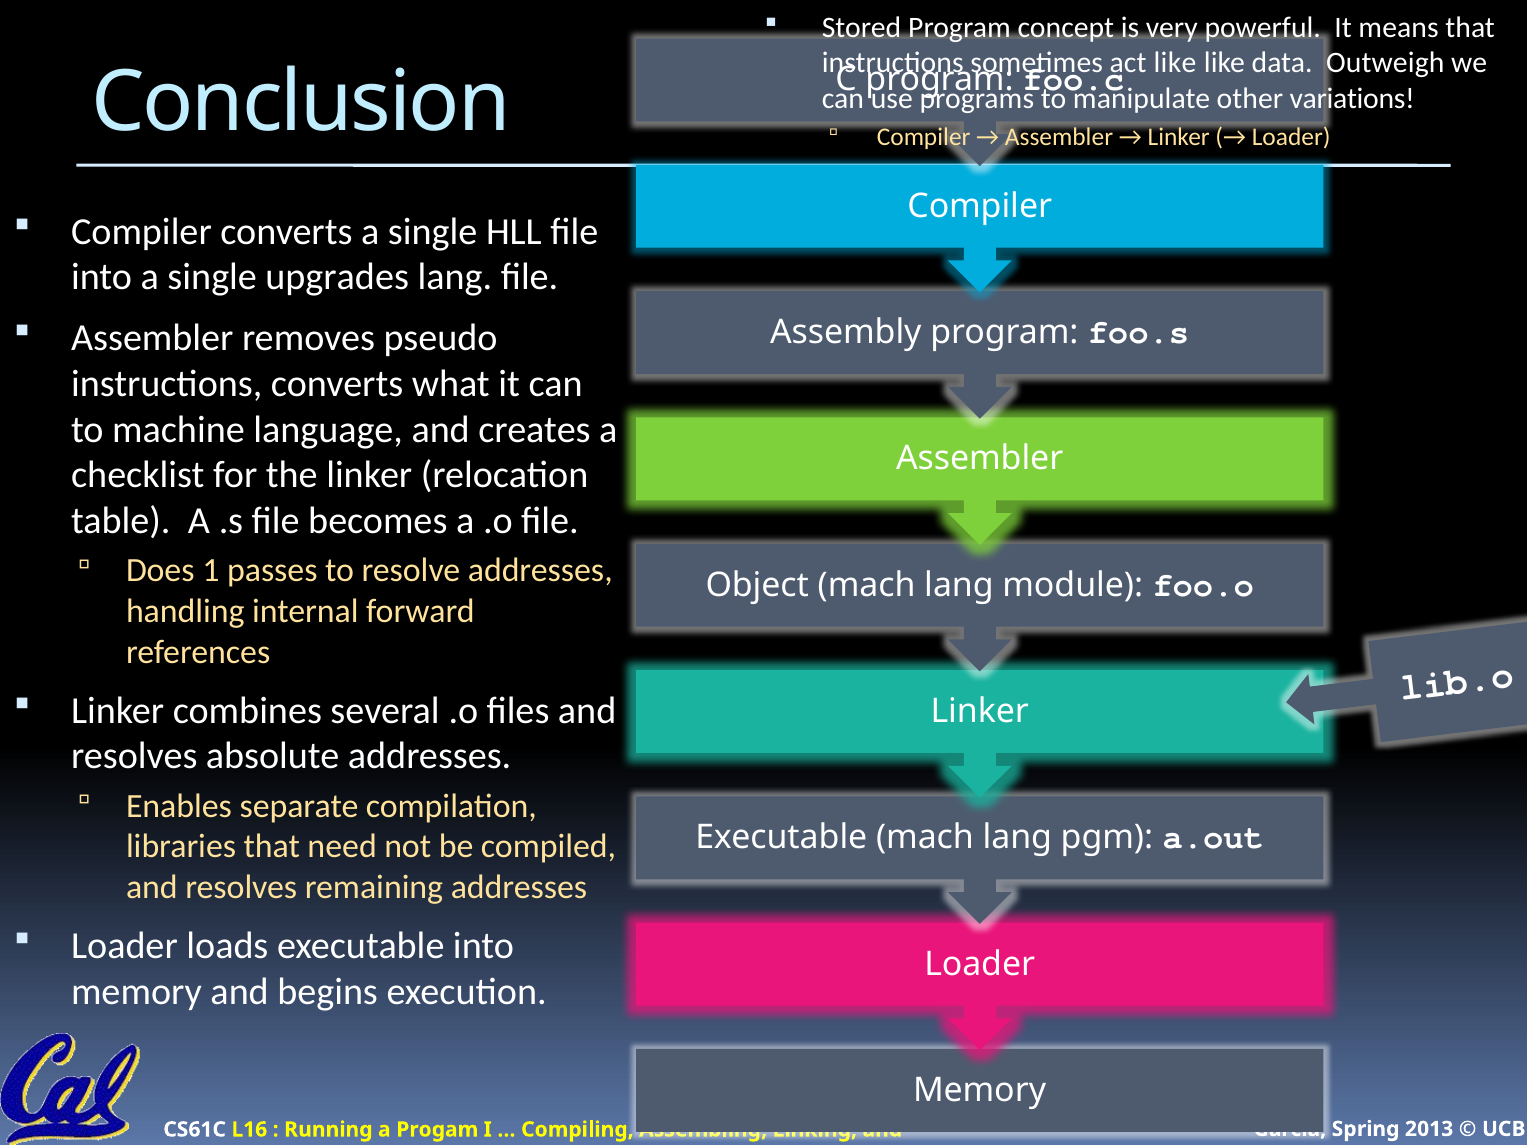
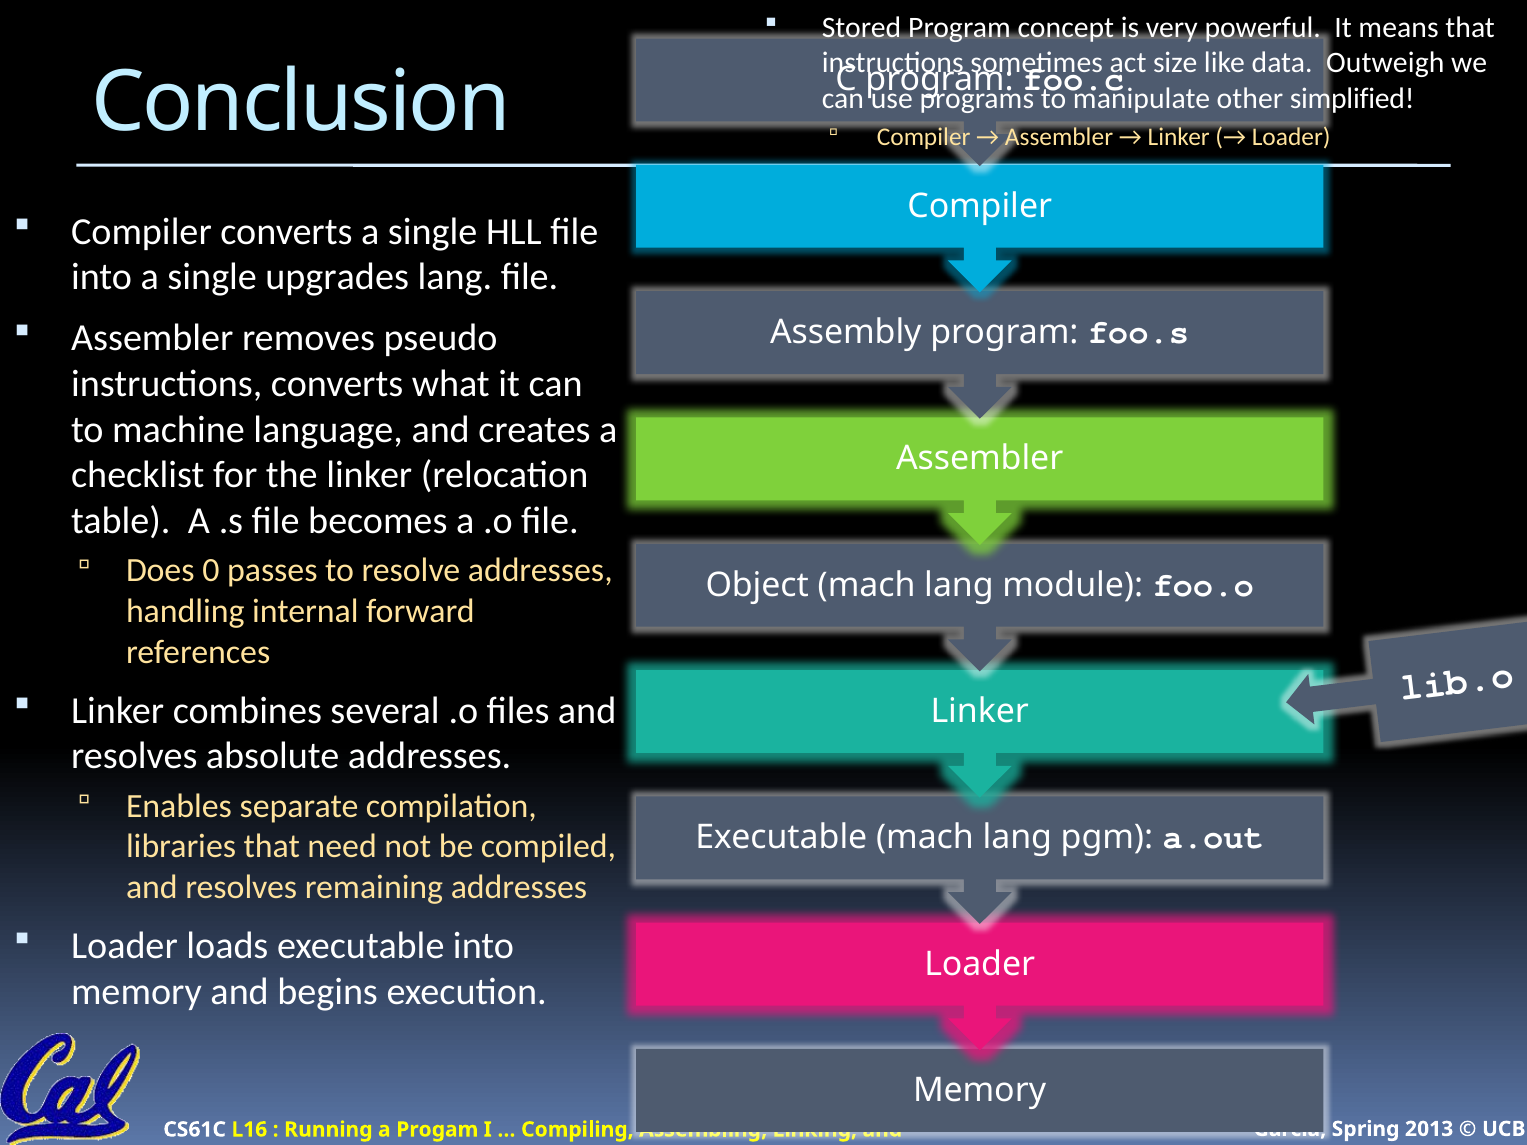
act like: like -> size
variations: variations -> simplified
1: 1 -> 0
